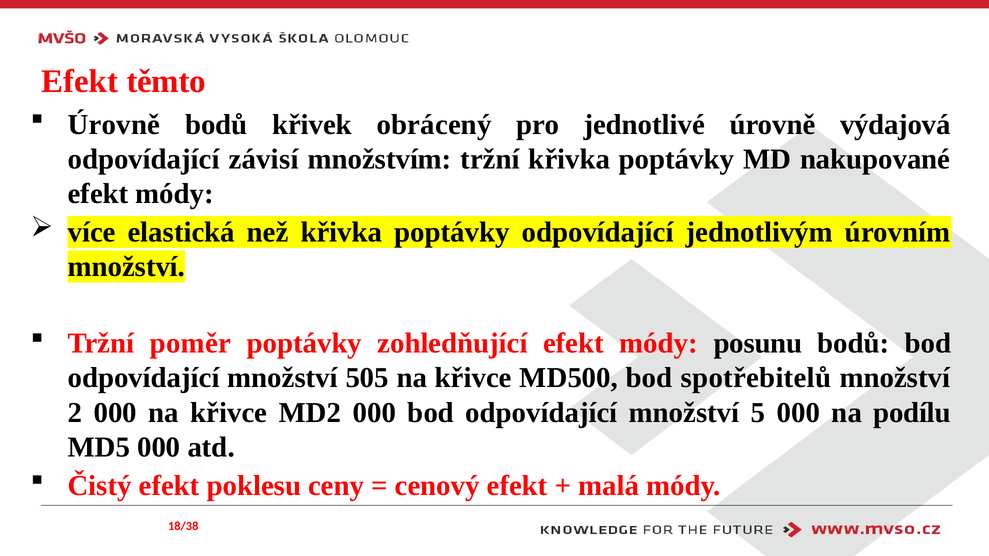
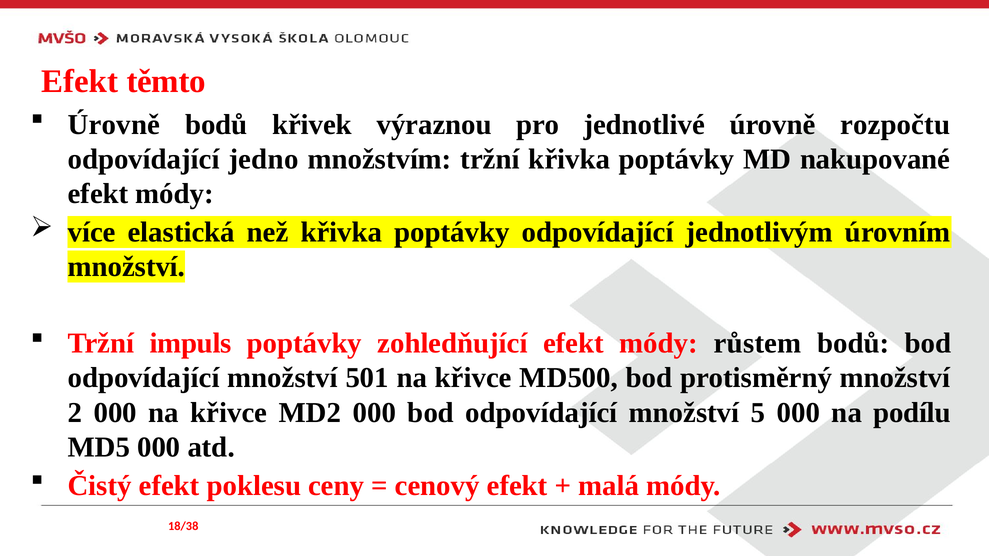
obrácený: obrácený -> výraznou
výdajová: výdajová -> rozpočtu
závisí: závisí -> jedno
poměr: poměr -> impuls
posunu: posunu -> růstem
505: 505 -> 501
spotřebitelů: spotřebitelů -> protisměrný
